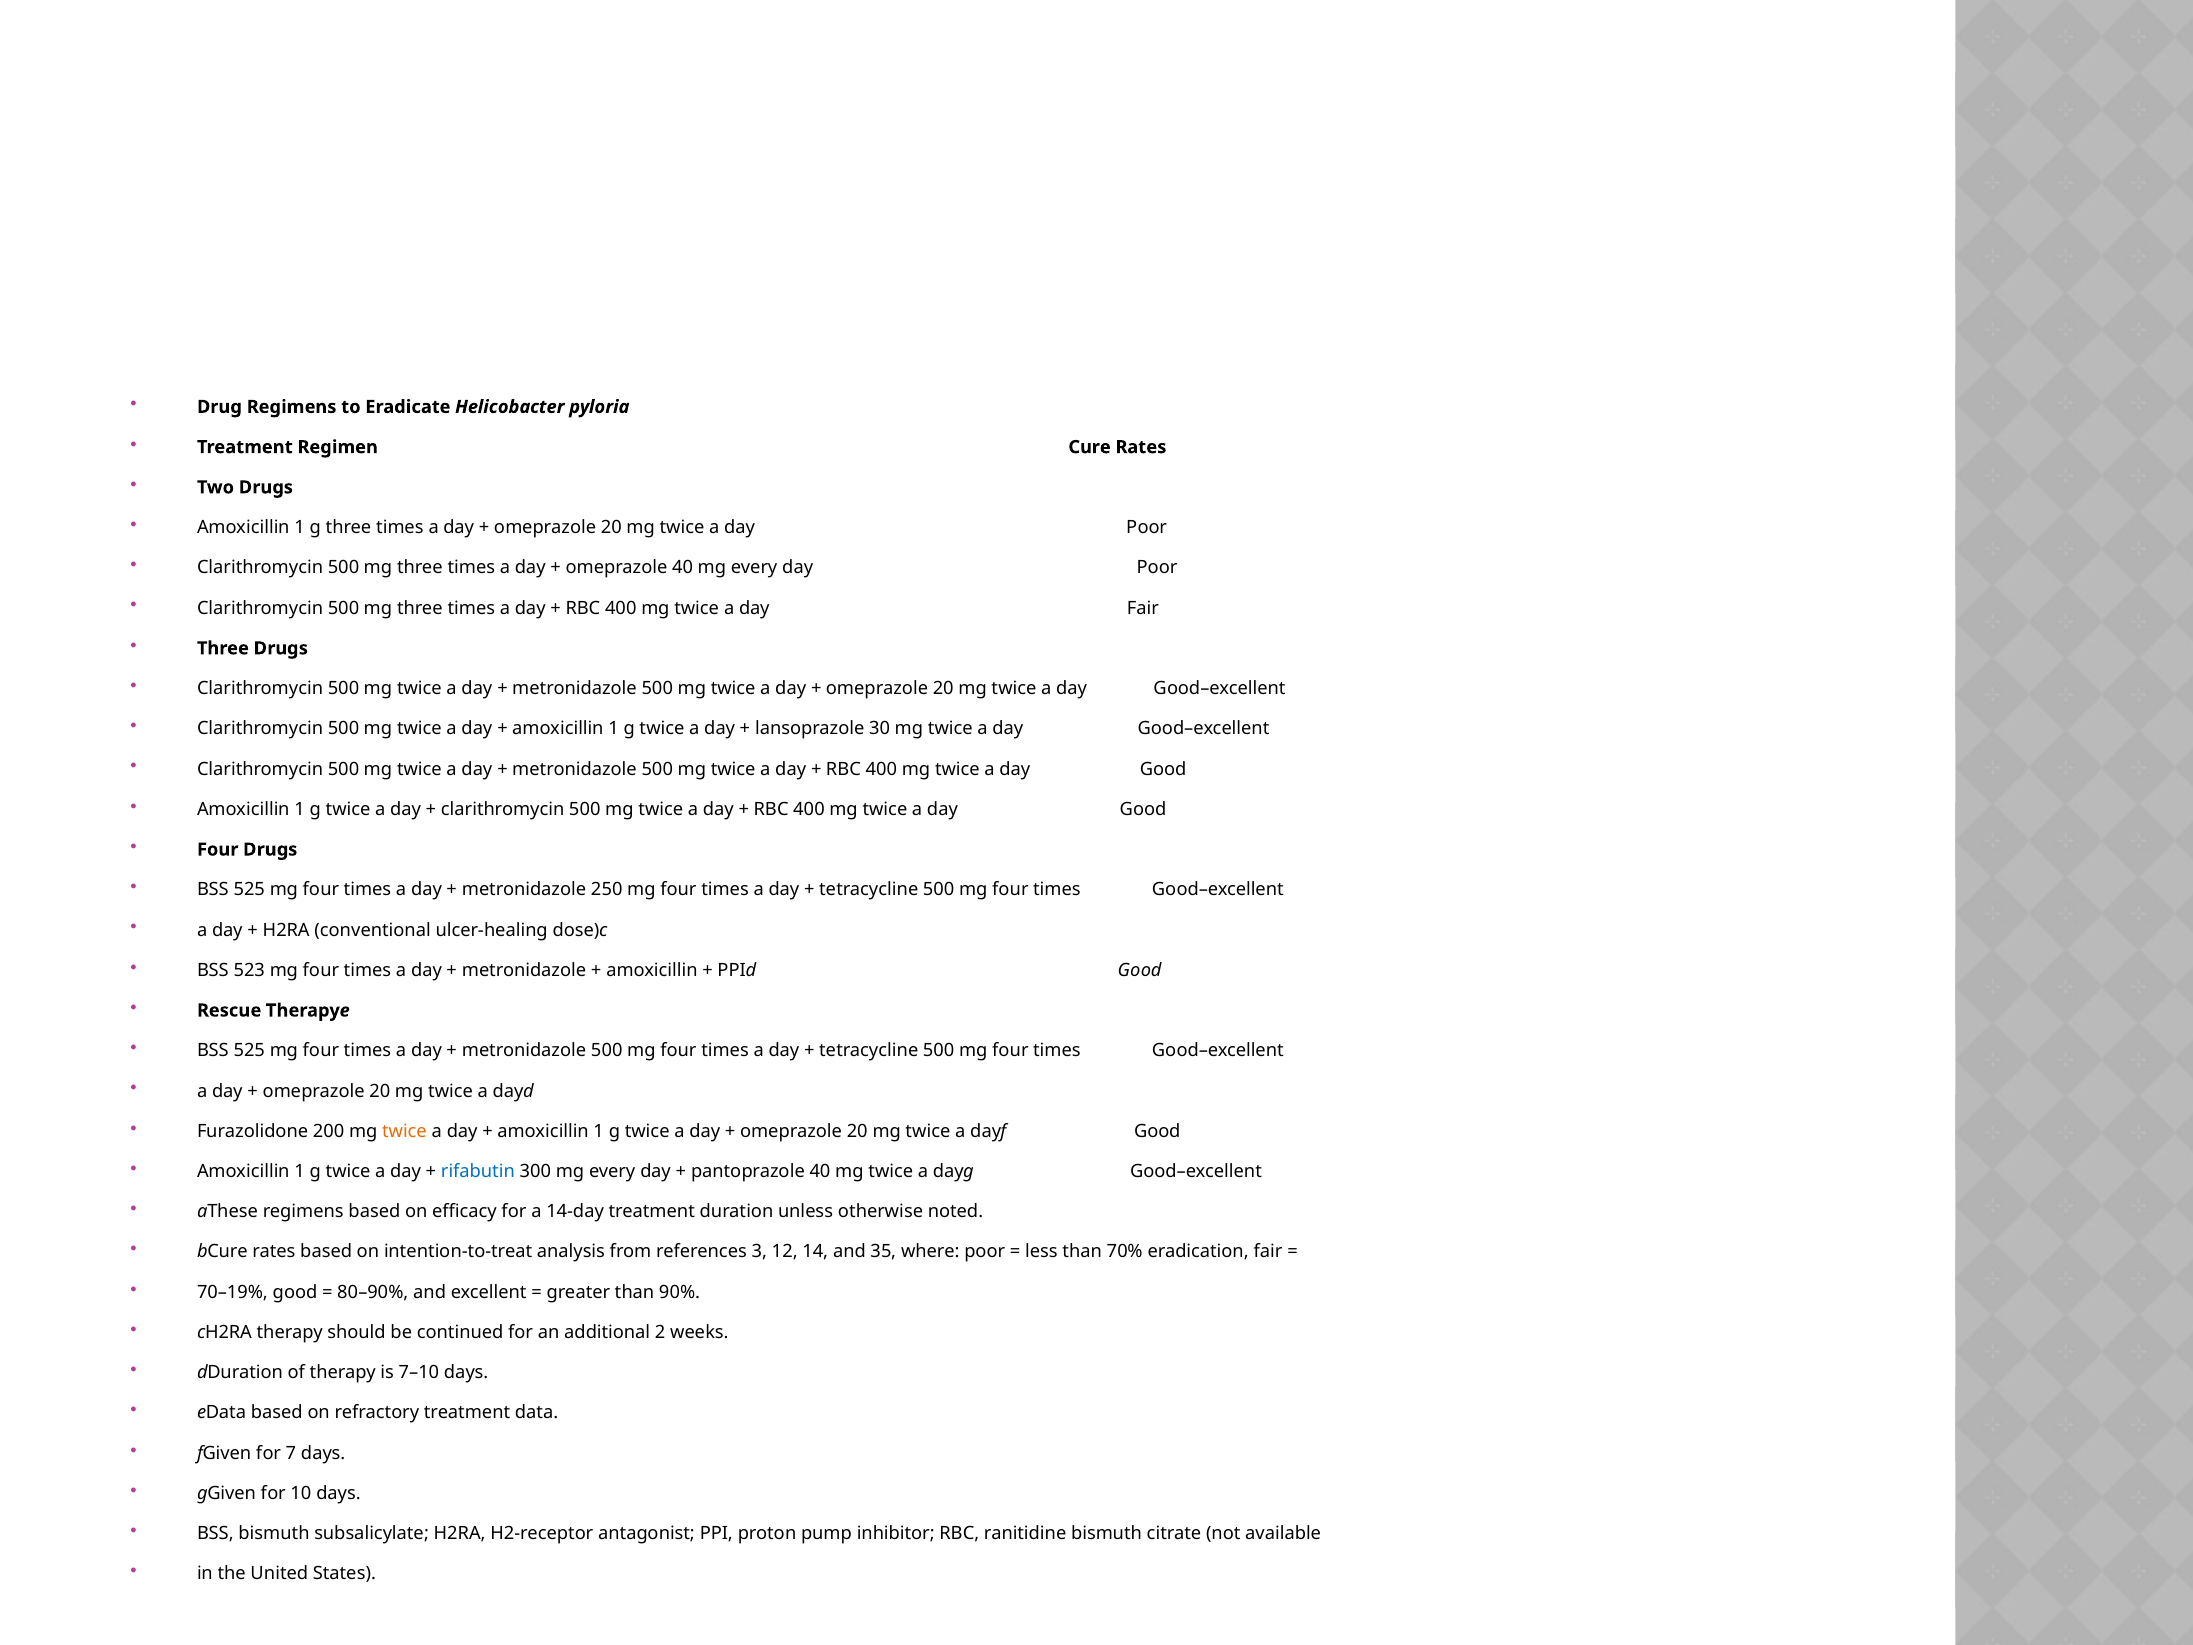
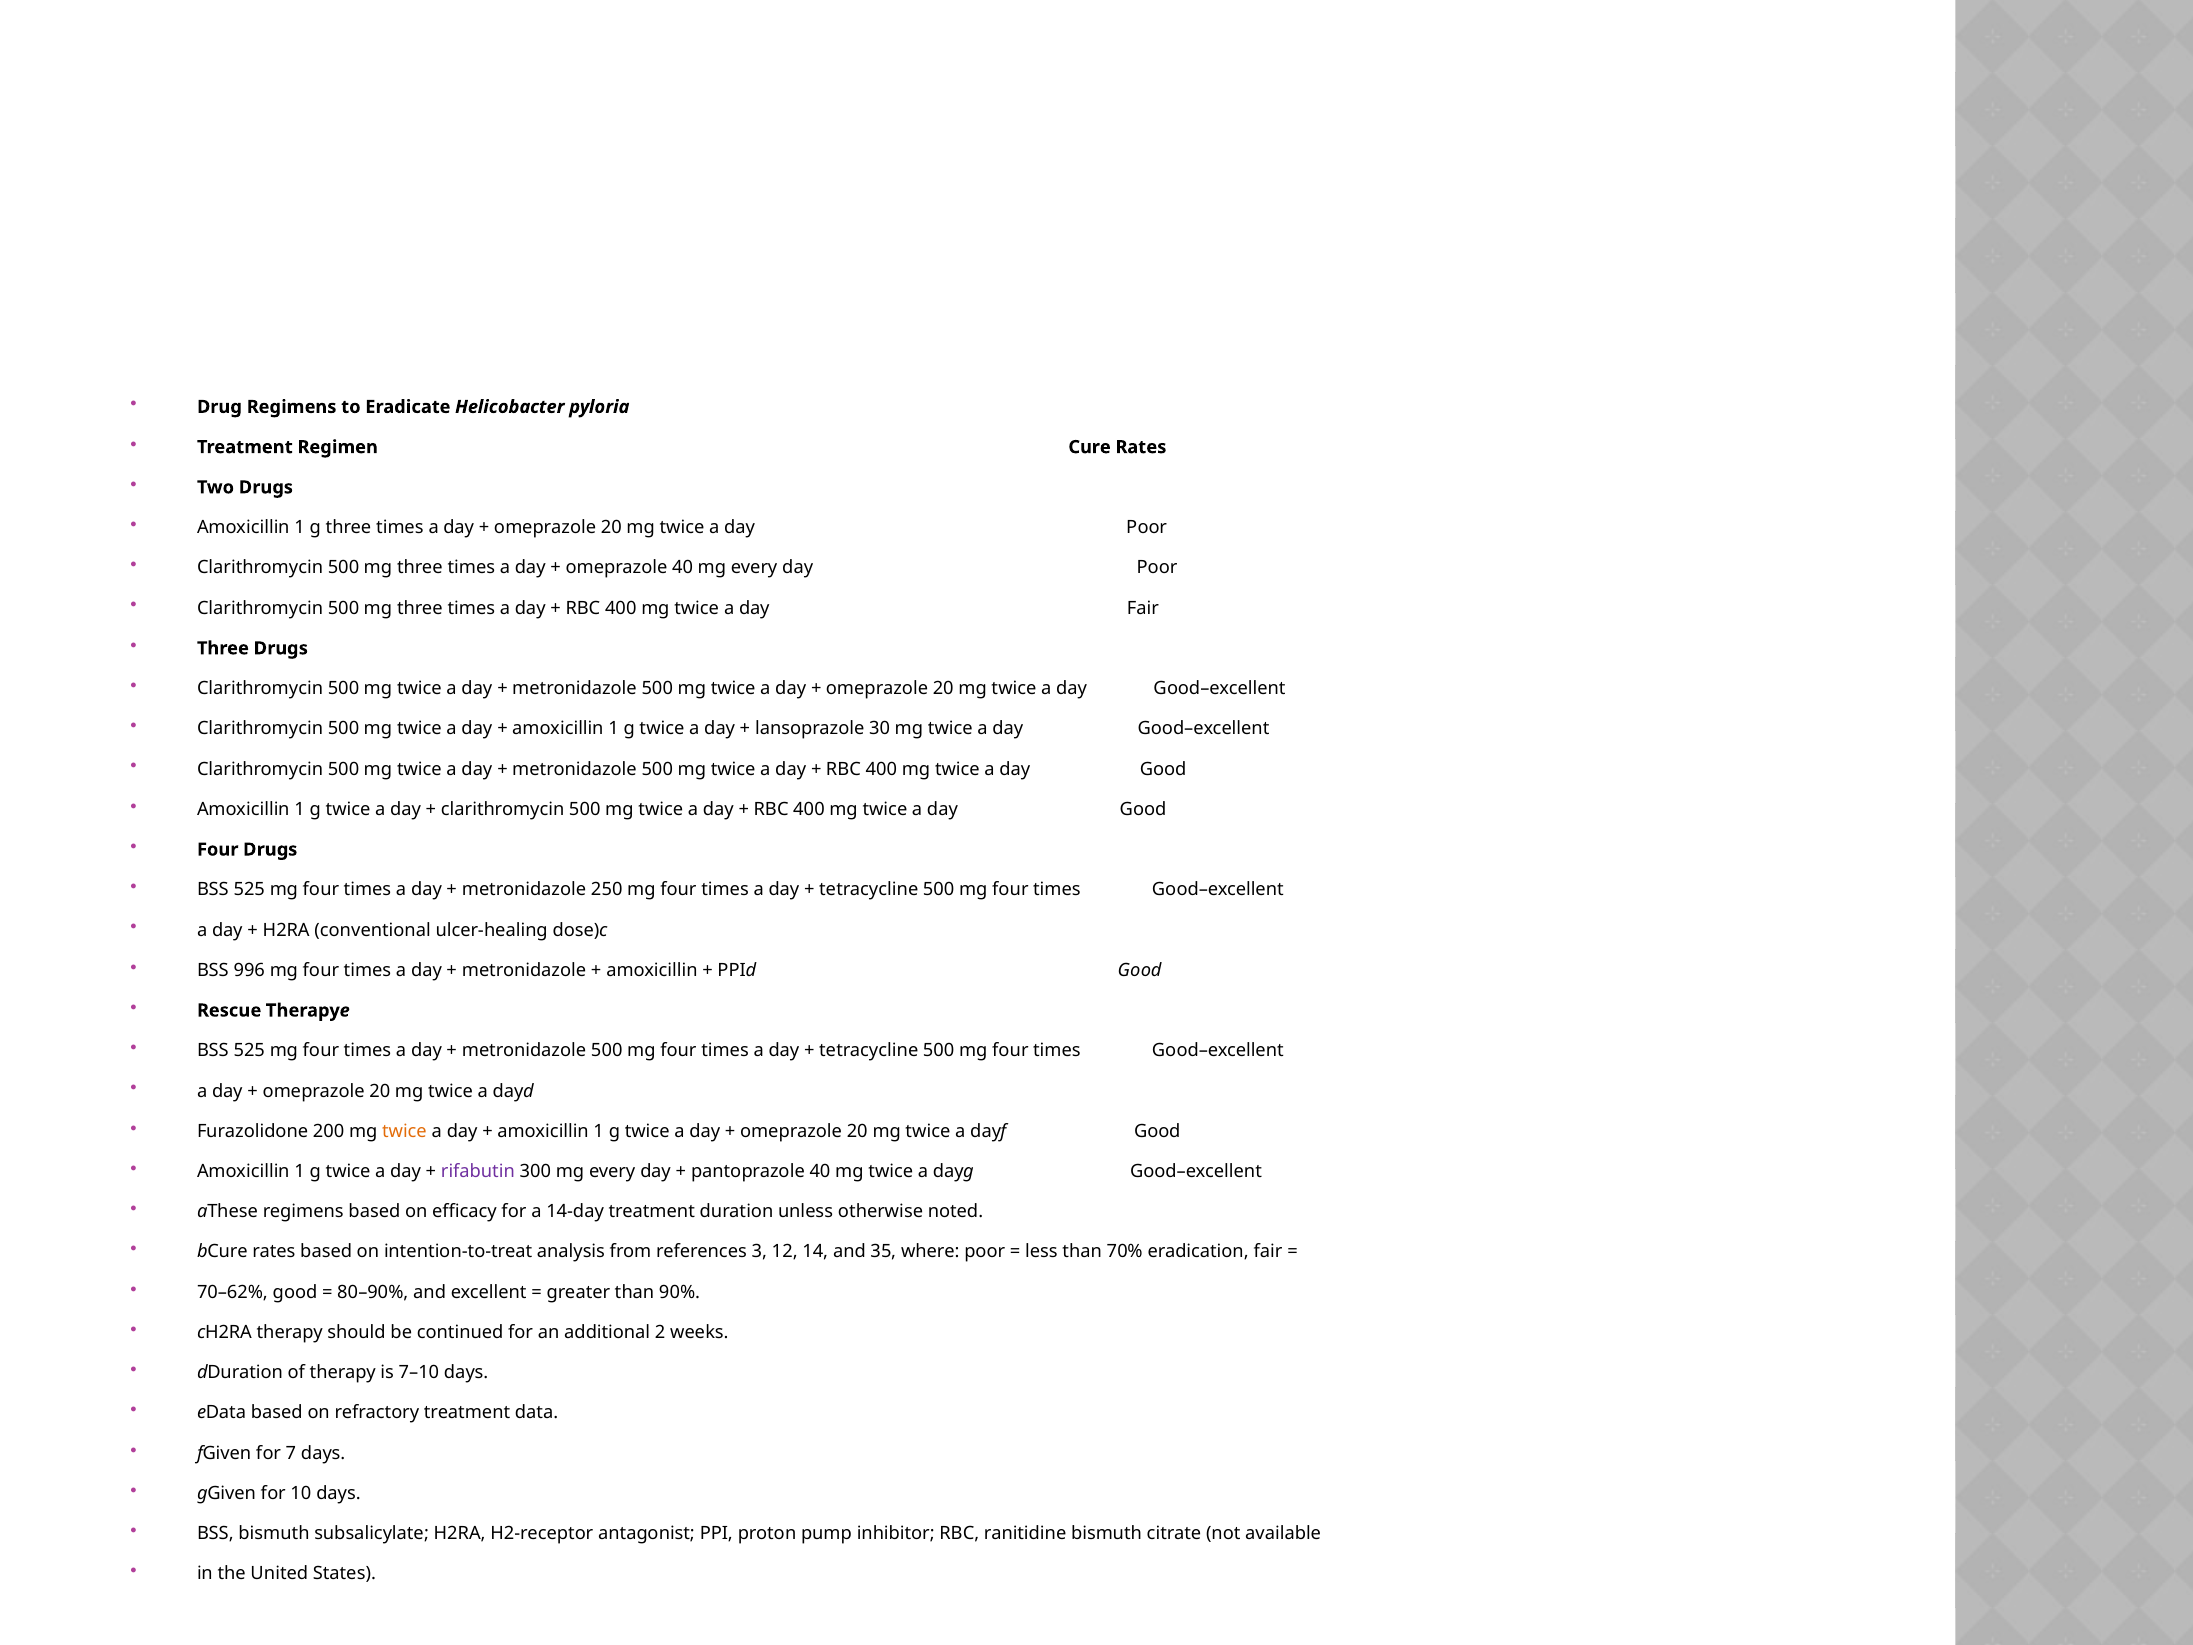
523: 523 -> 996
rifabutin colour: blue -> purple
70–19%: 70–19% -> 70–62%
